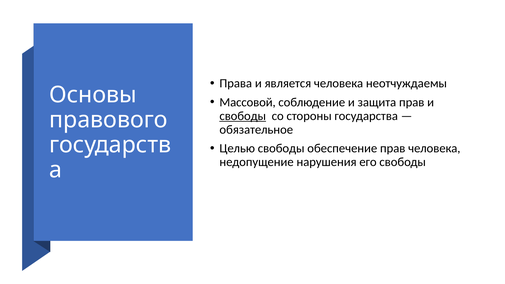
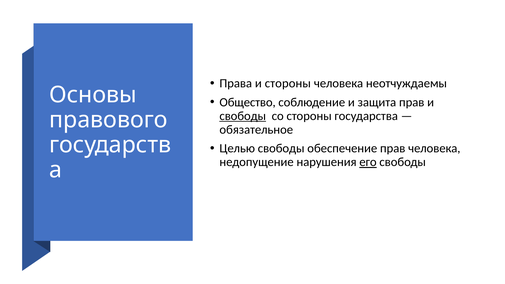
и является: является -> стороны
Массовой: Массовой -> Общество
его underline: none -> present
